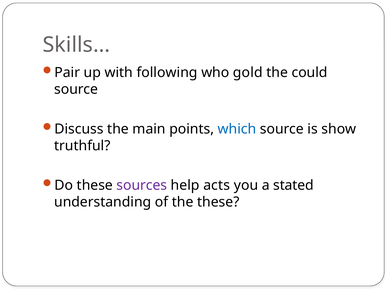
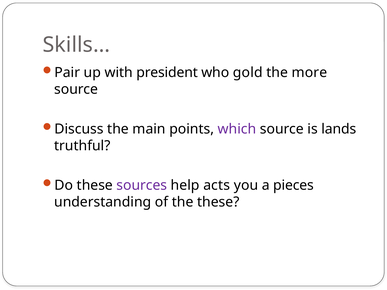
following: following -> president
could: could -> more
which colour: blue -> purple
show: show -> lands
stated: stated -> pieces
